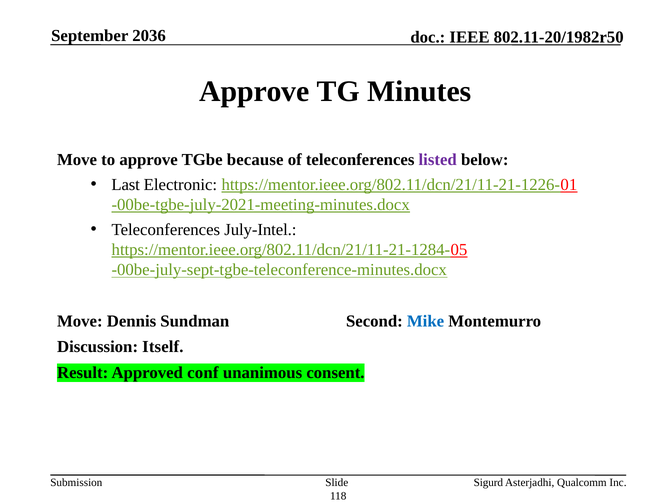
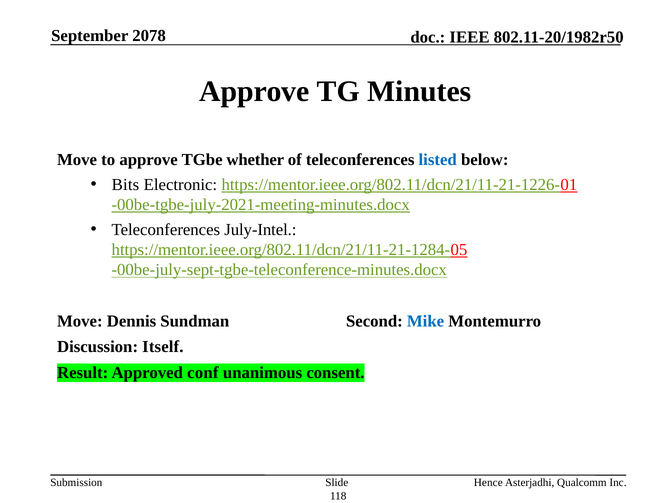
2036: 2036 -> 2078
because: because -> whether
listed colour: purple -> blue
Last: Last -> Bits
Sigurd: Sigurd -> Hence
